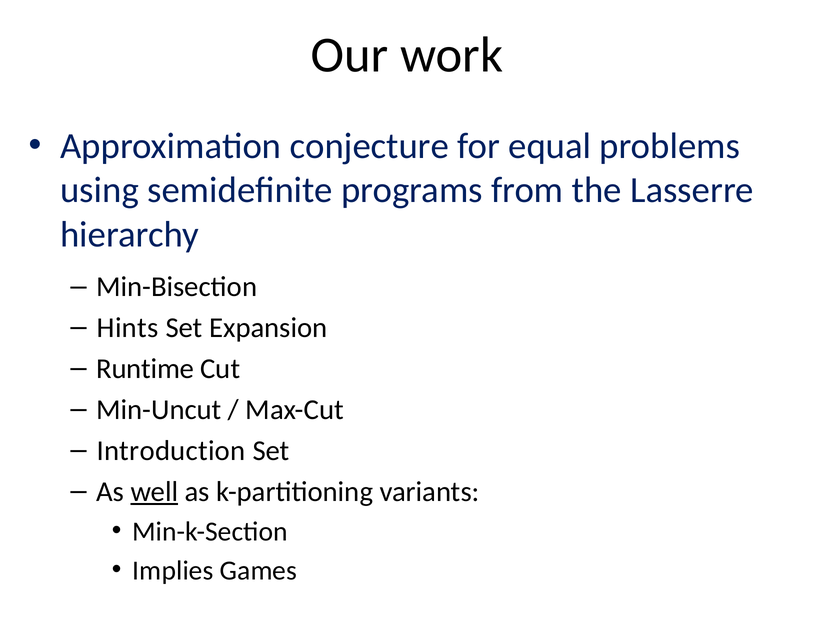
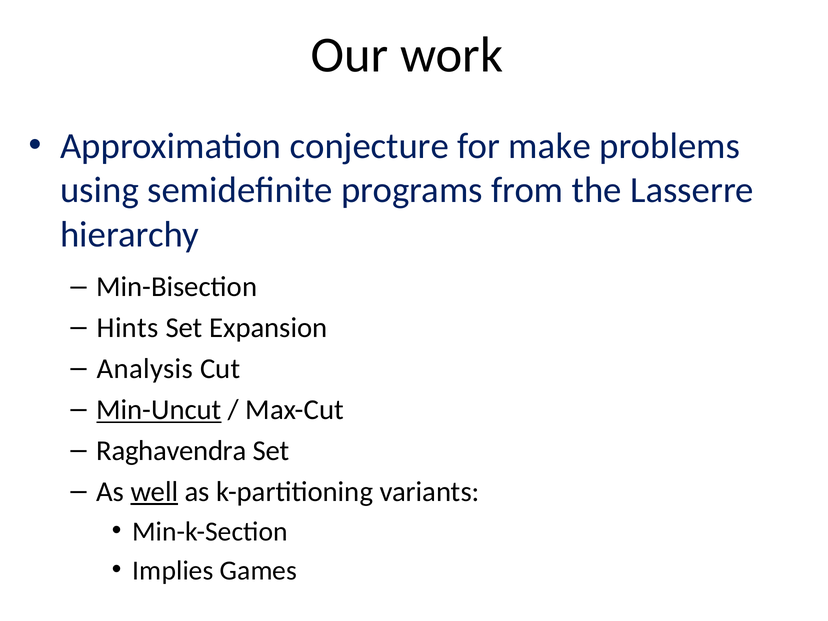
equal: equal -> make
Runtime: Runtime -> Analysis
Min-Uncut underline: none -> present
Introduction: Introduction -> Raghavendra
